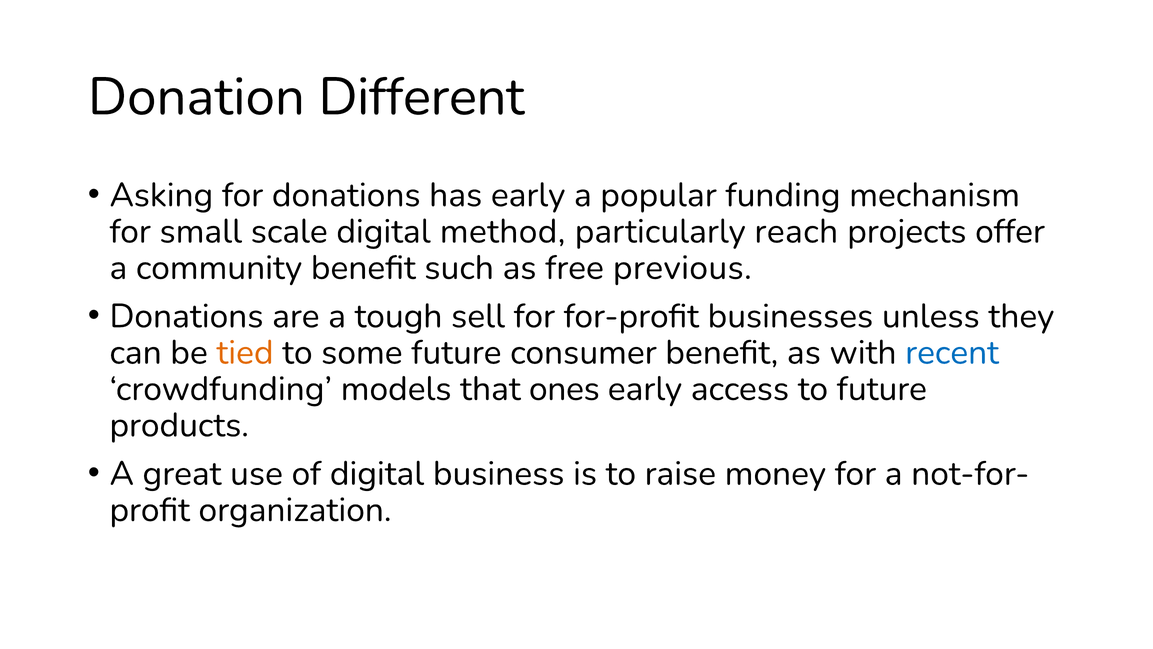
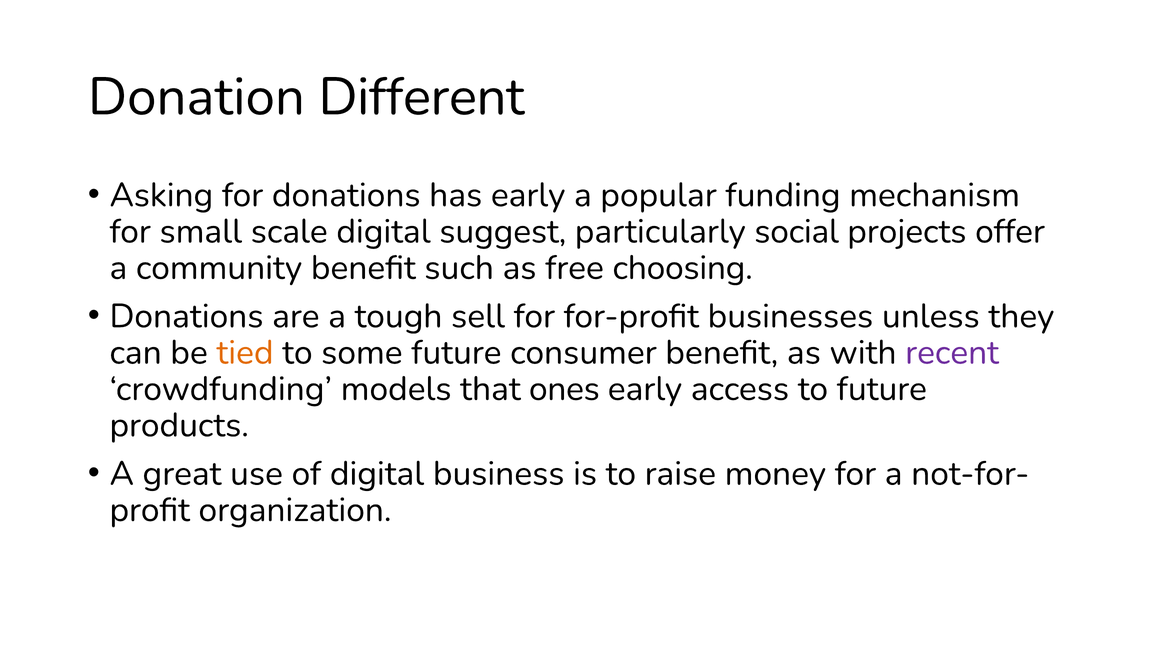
method: method -> suggest
reach: reach -> social
previous: previous -> choosing
recent colour: blue -> purple
